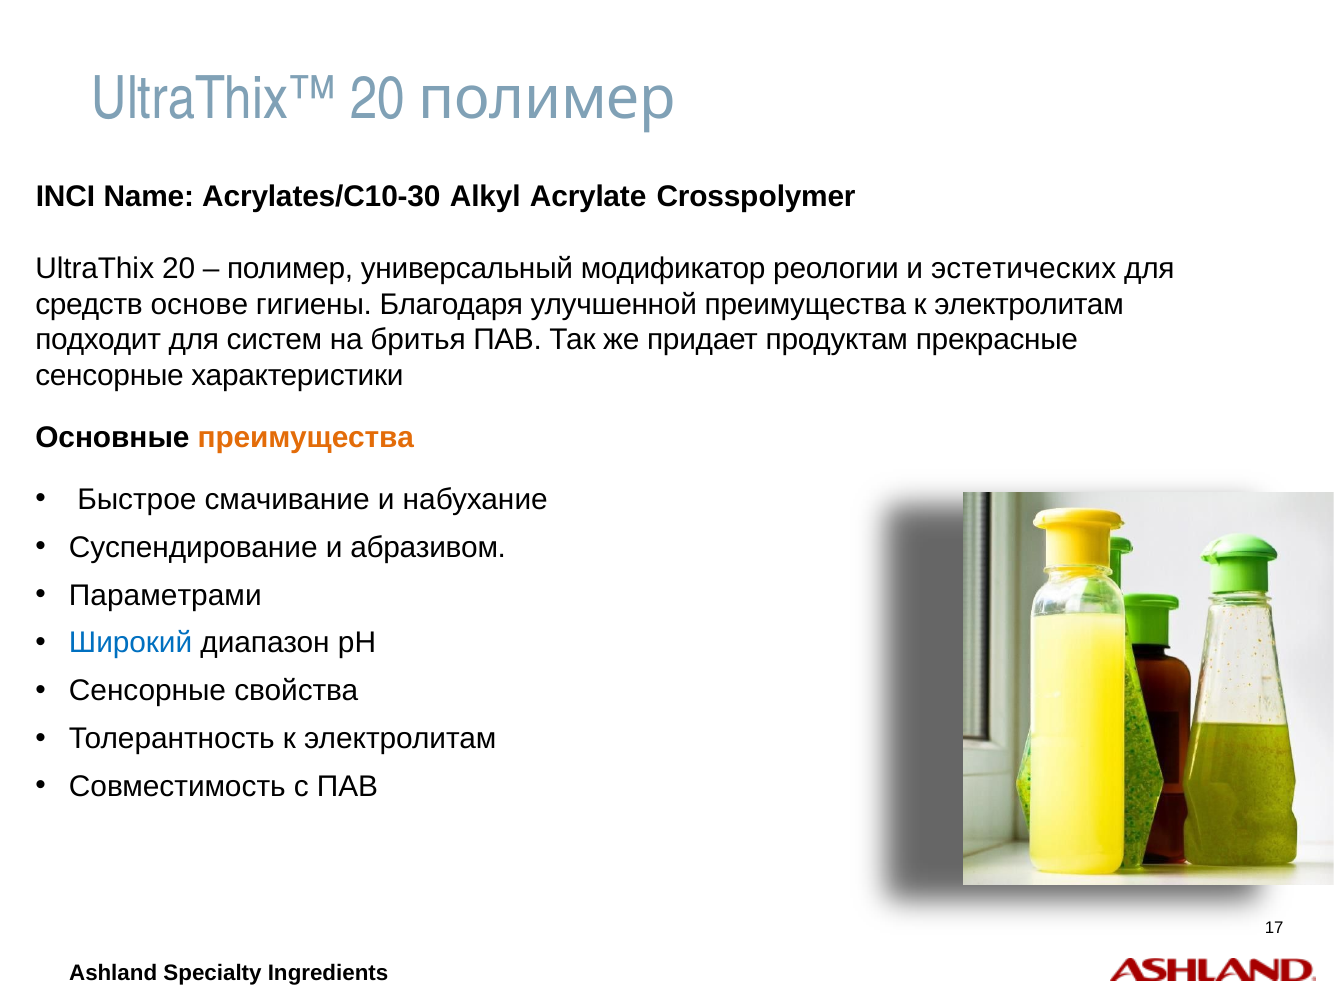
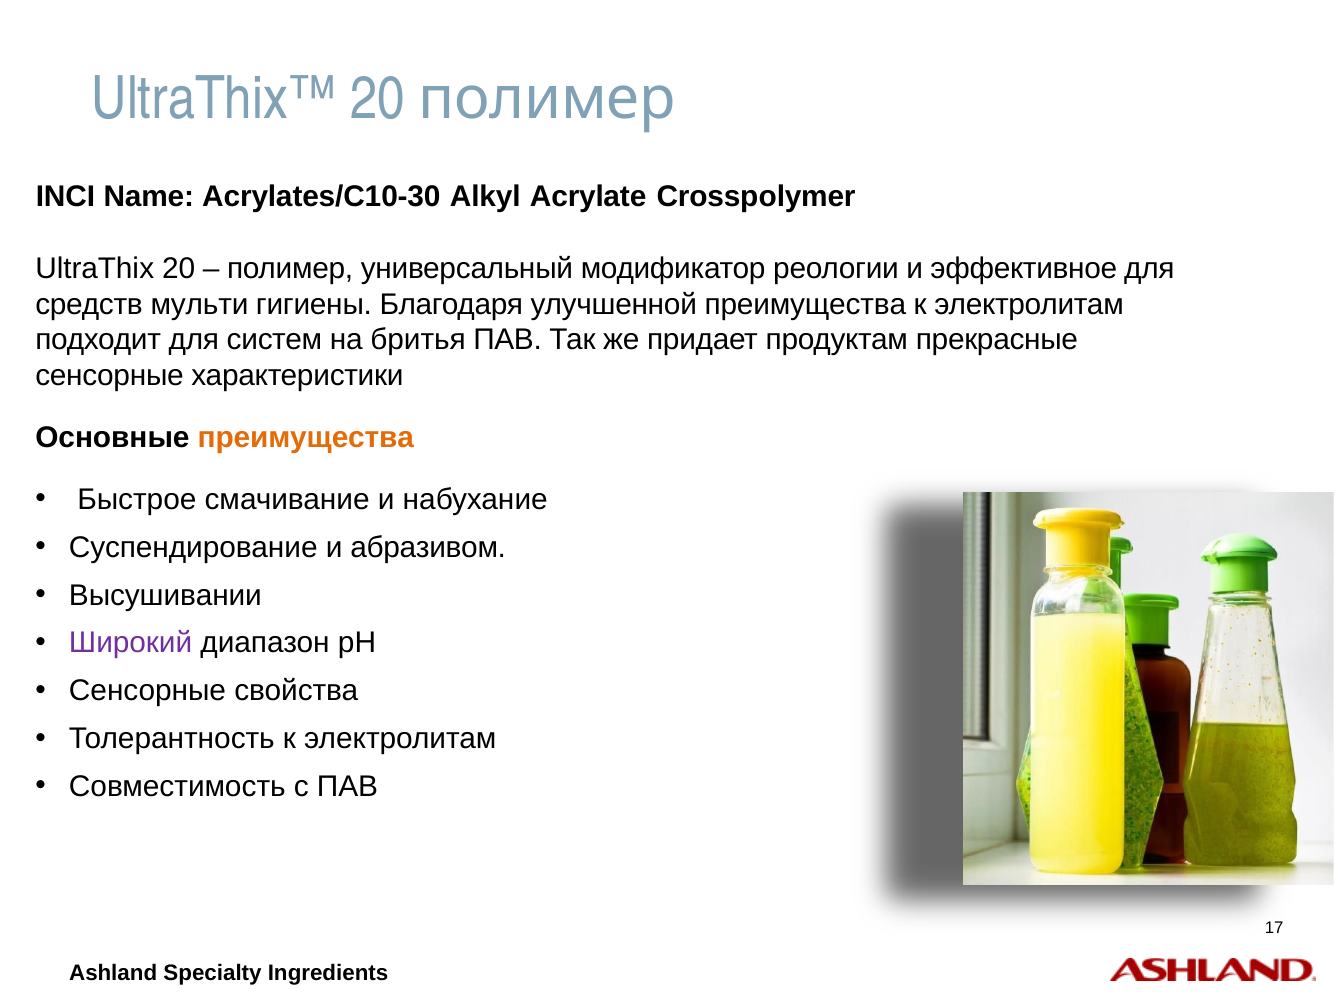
эстетических: эстетических -> эффективное
основе: основе -> мульти
Параметрами: Параметрами -> Высушивании
Широкий colour: blue -> purple
